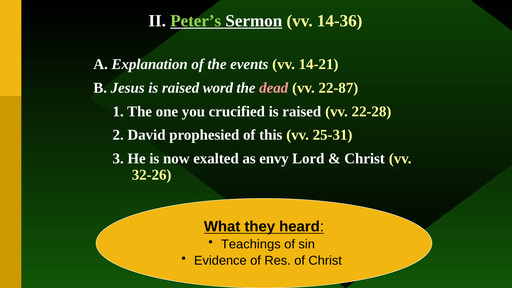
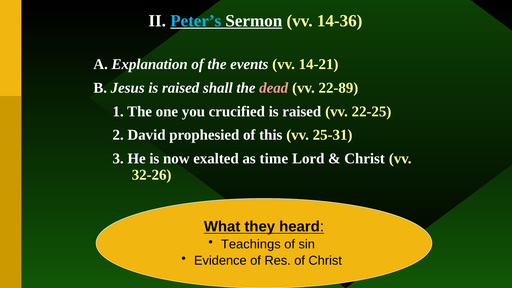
Peter’s colour: light green -> light blue
word: word -> shall
22-87: 22-87 -> 22-89
22-28: 22-28 -> 22-25
envy: envy -> time
